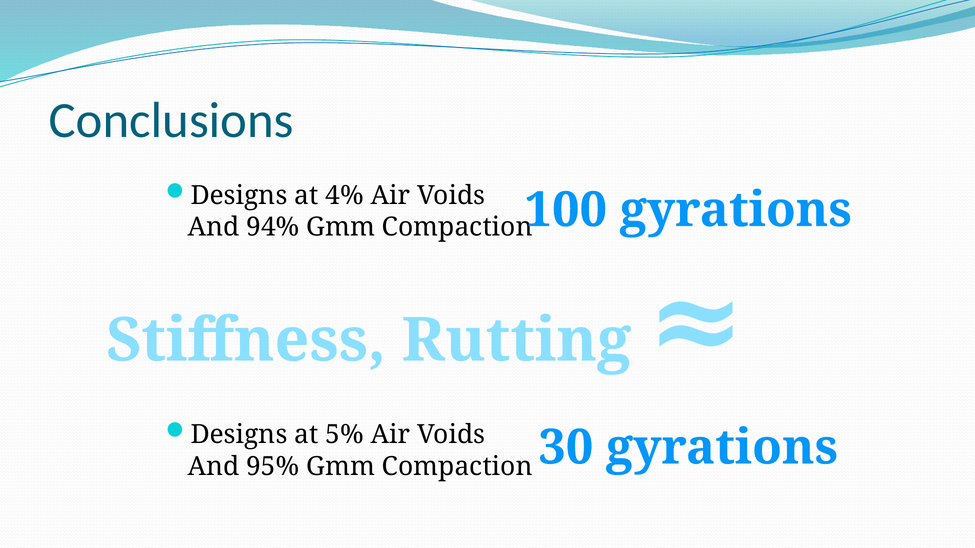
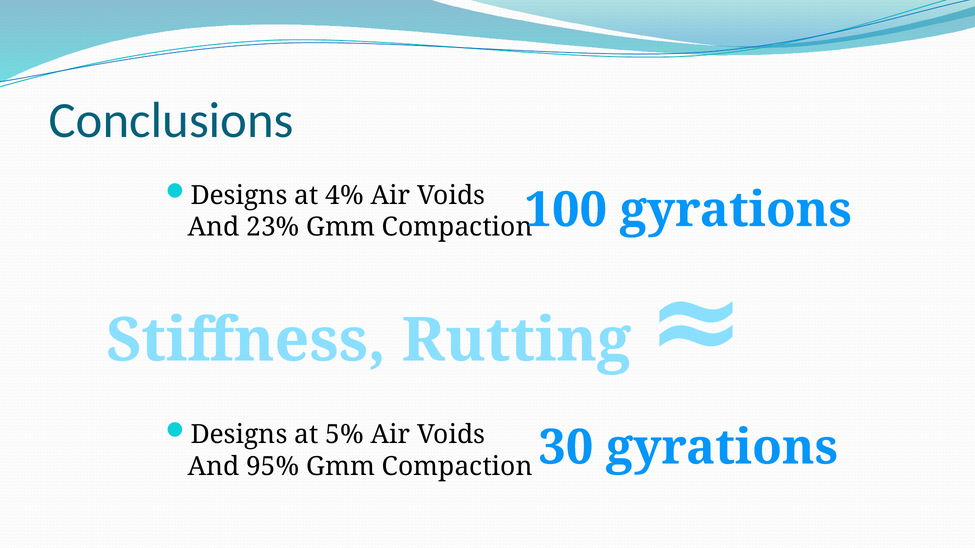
94%: 94% -> 23%
